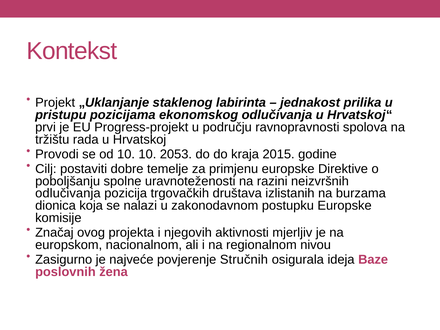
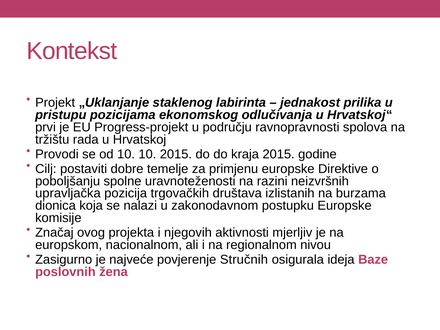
10 2053: 2053 -> 2015
odlučivanja at (68, 193): odlučivanja -> upravljačka
